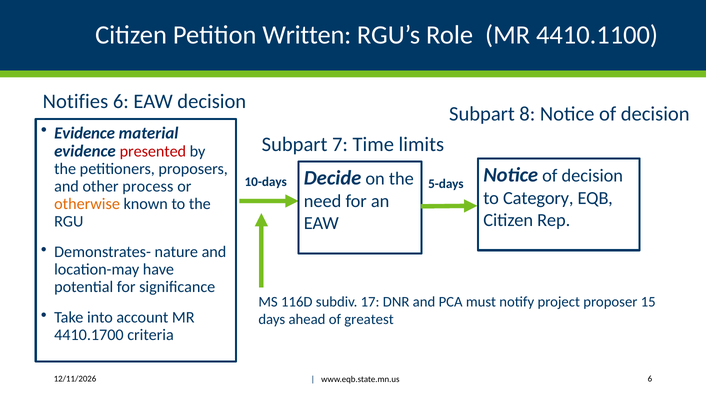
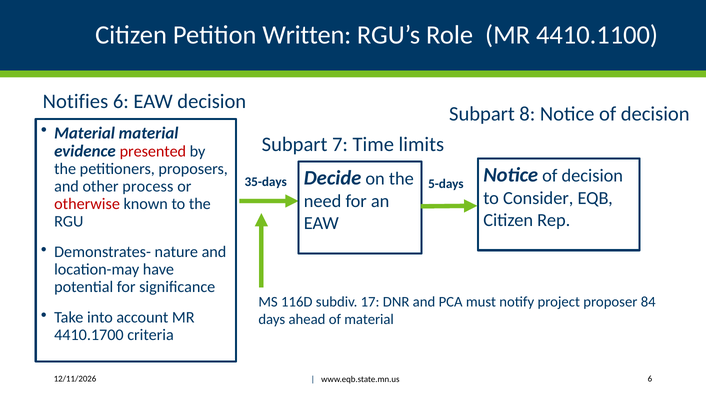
Evidence at (85, 133): Evidence -> Material
10-days: 10-days -> 35-days
Category: Category -> Consider
otherwise colour: orange -> red
15: 15 -> 84
of greatest: greatest -> material
